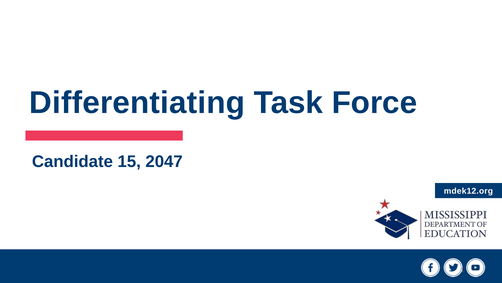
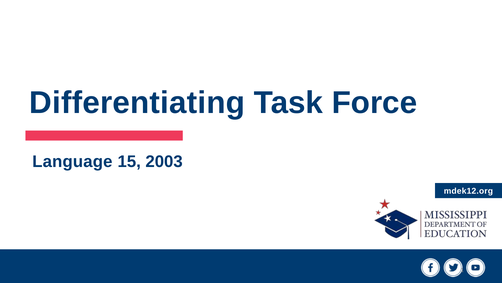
Candidate: Candidate -> Language
2047: 2047 -> 2003
